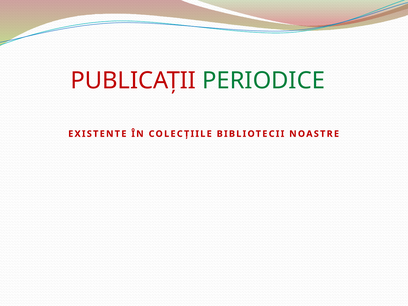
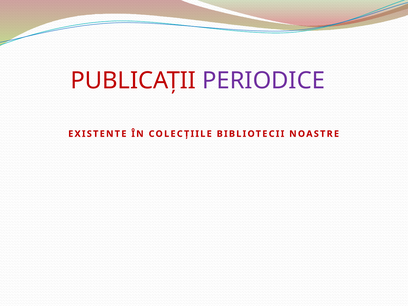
PERIODICE colour: green -> purple
